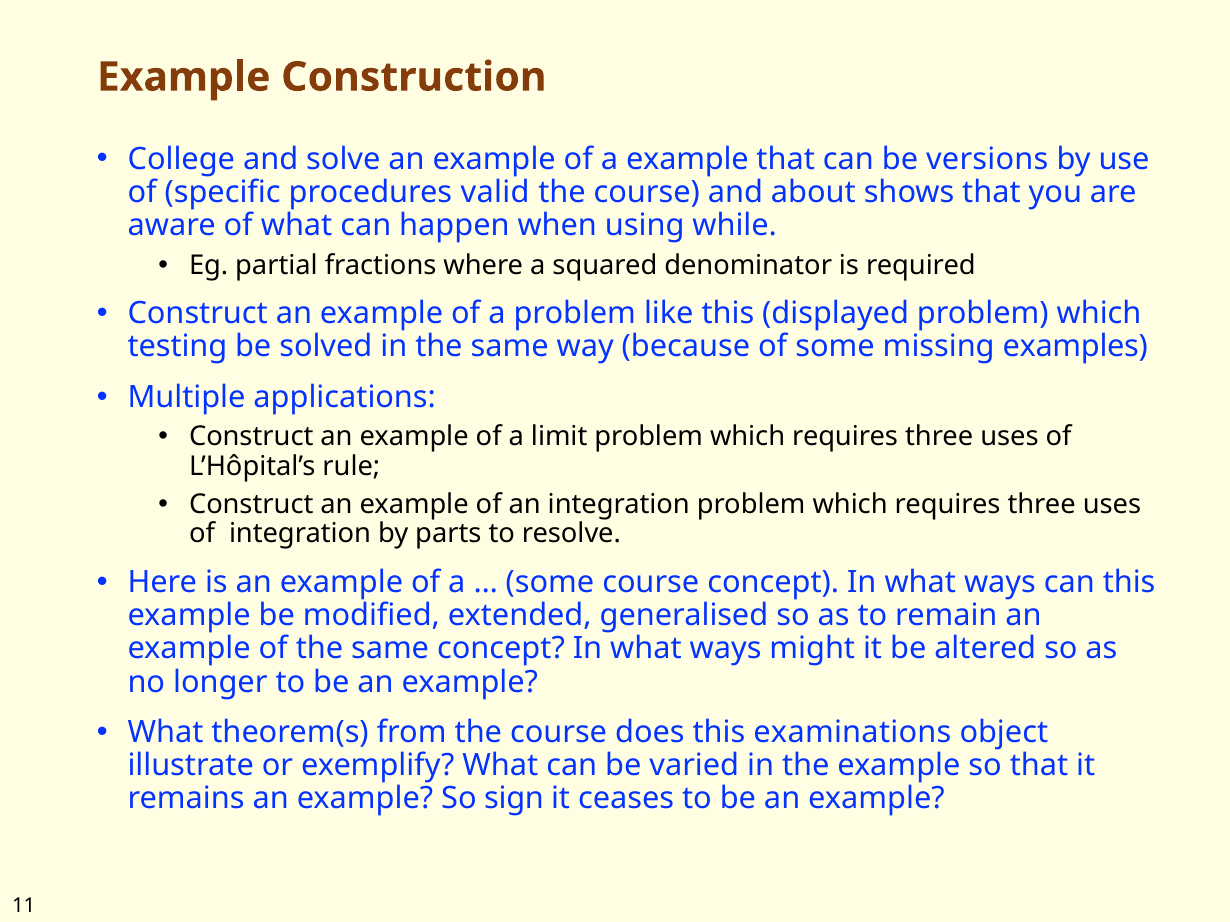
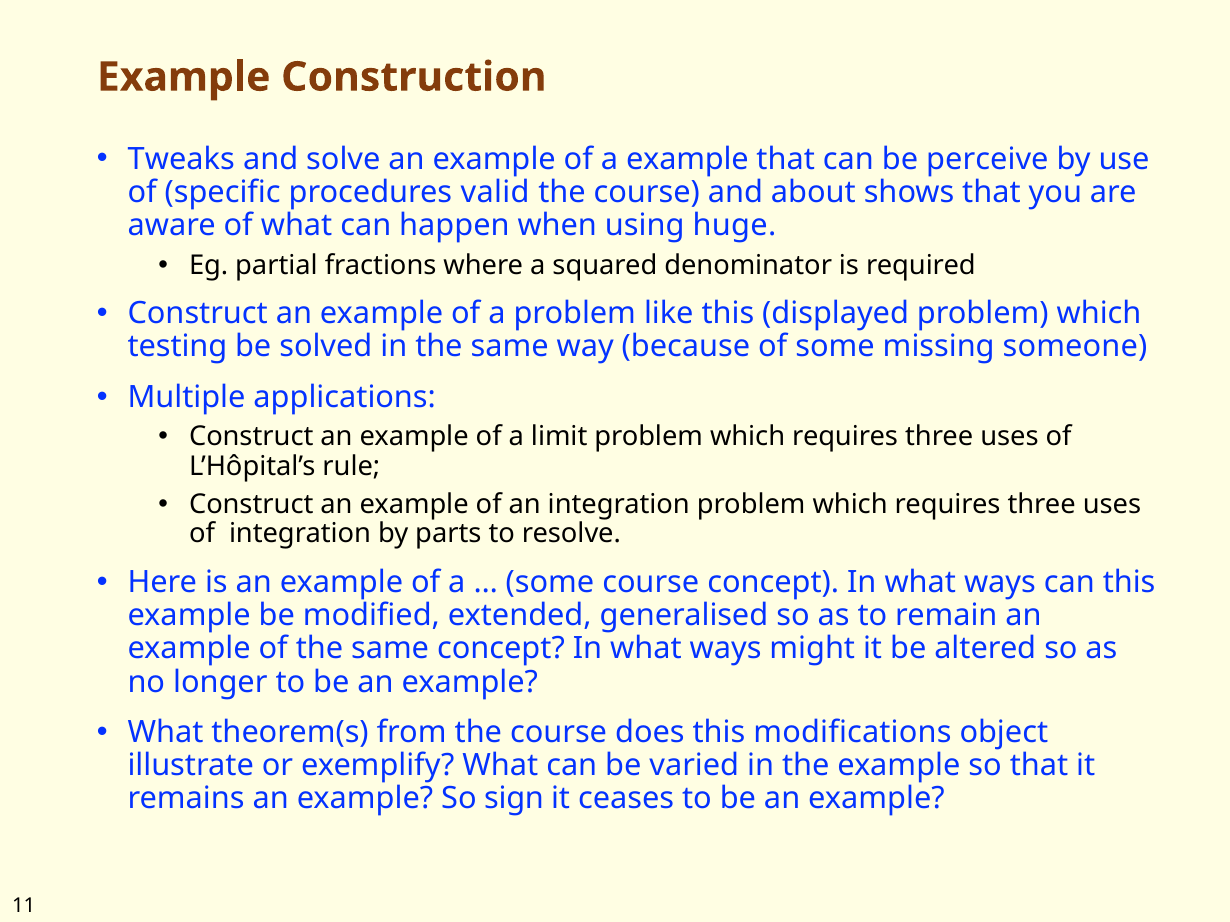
College: College -> Tweaks
versions: versions -> perceive
while: while -> huge
examples: examples -> someone
examinations: examinations -> modifications
